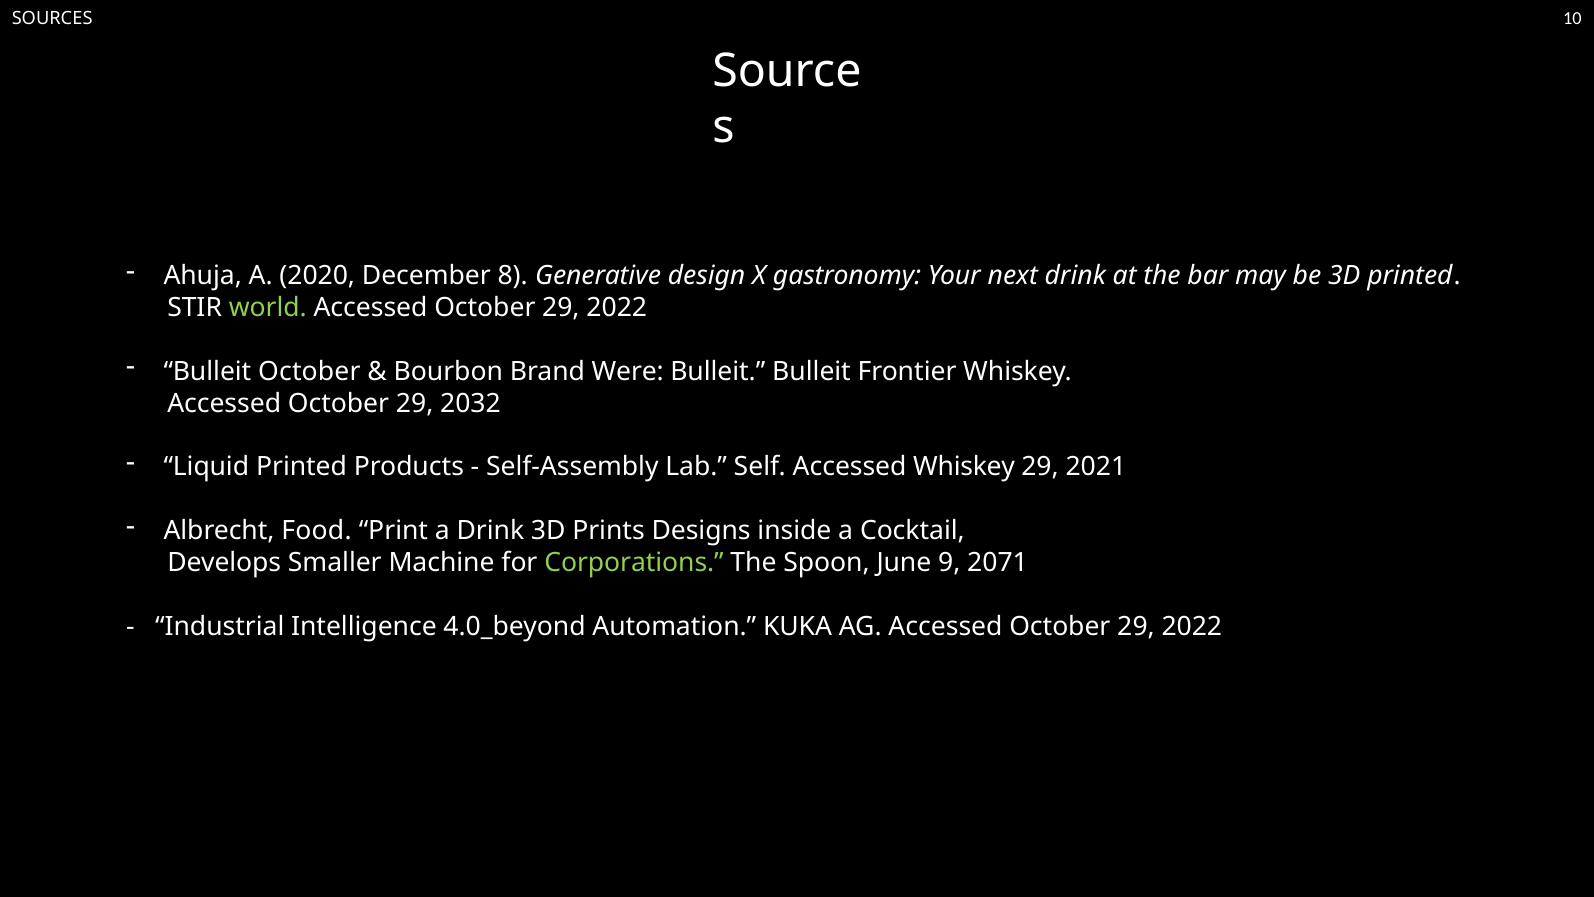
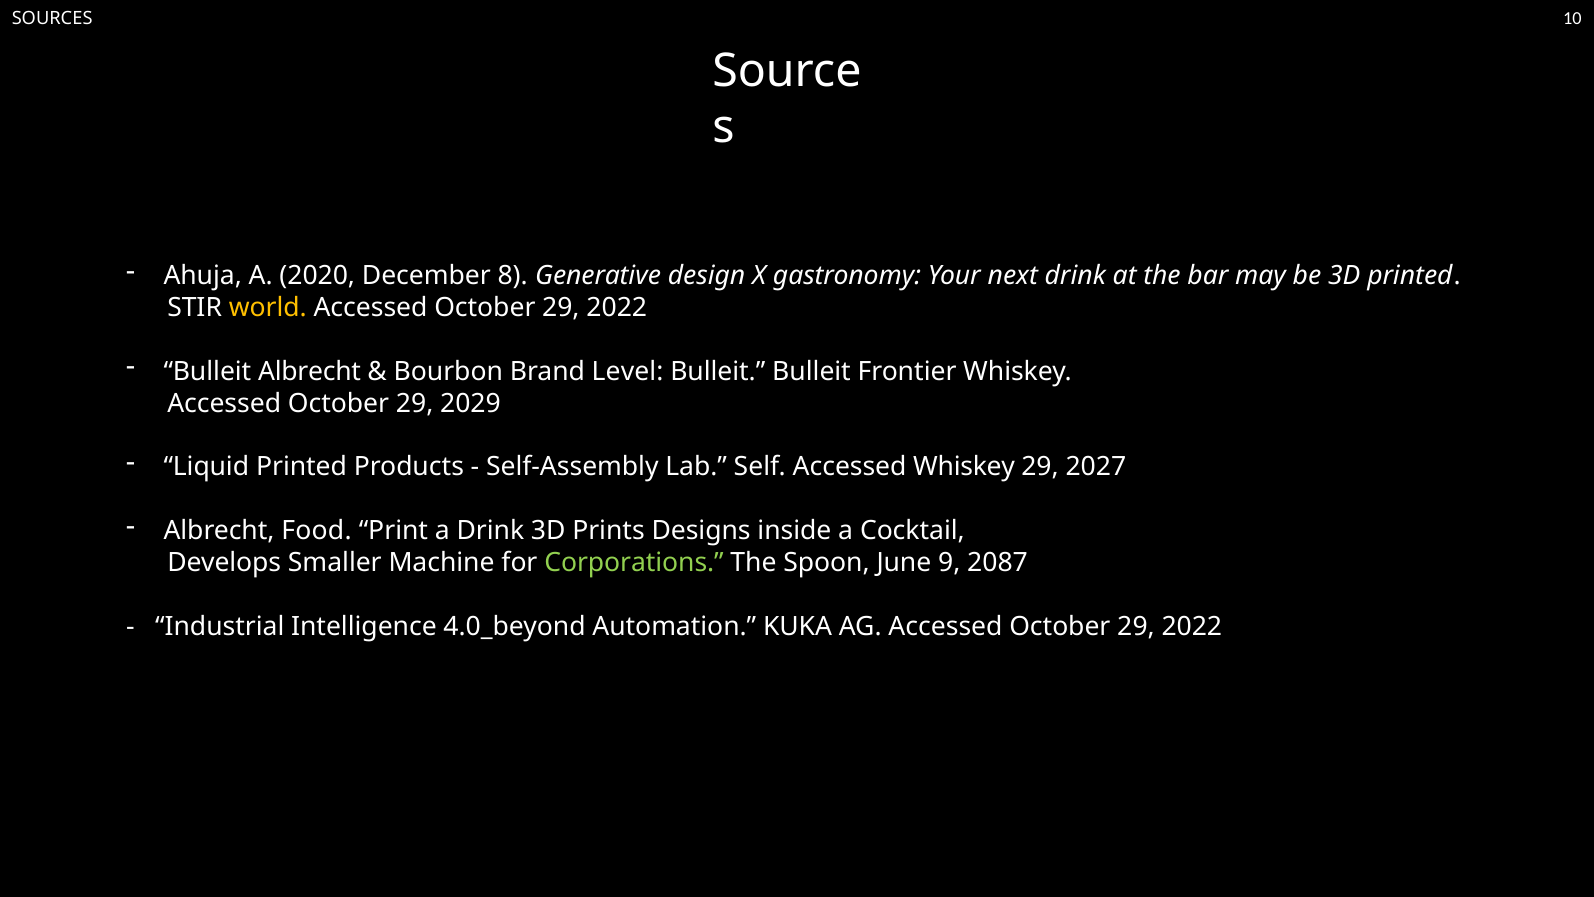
world colour: light green -> yellow
Bulleit October: October -> Albrecht
Were: Were -> Level
2032: 2032 -> 2029
2021: 2021 -> 2027
2071: 2071 -> 2087
